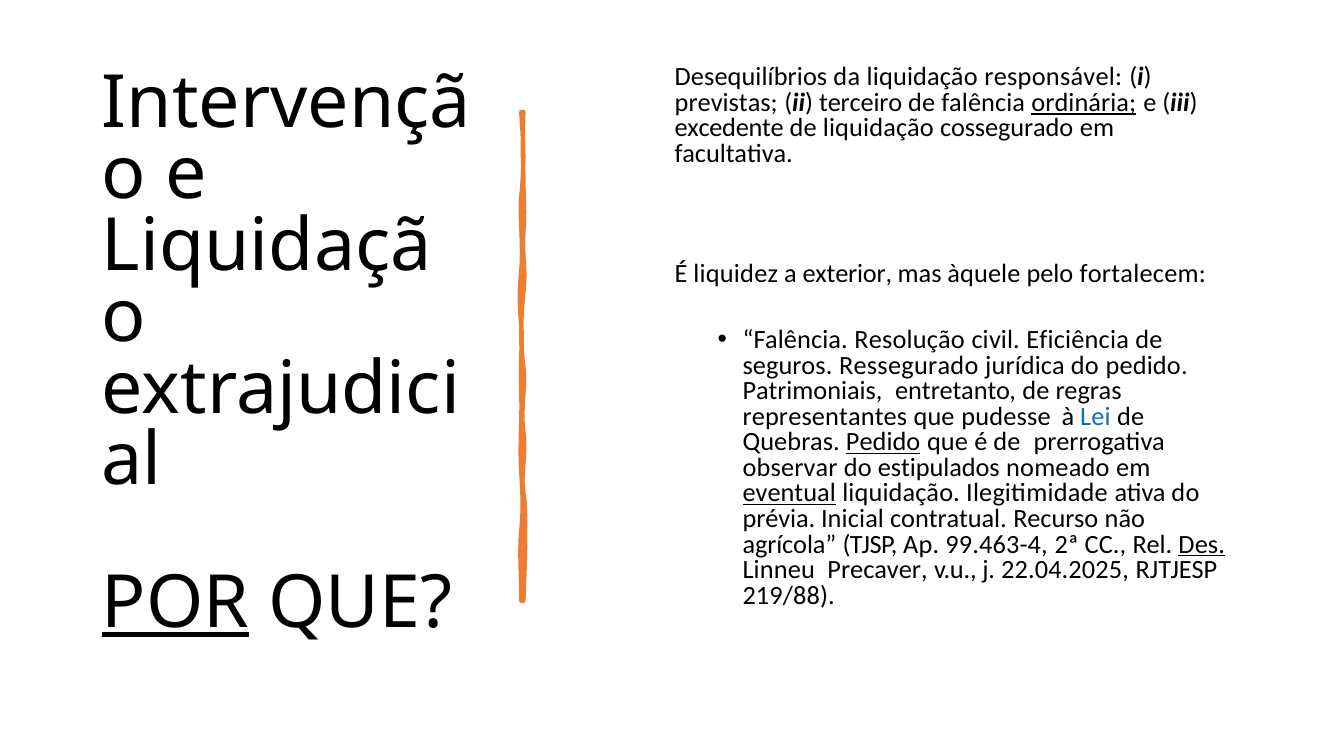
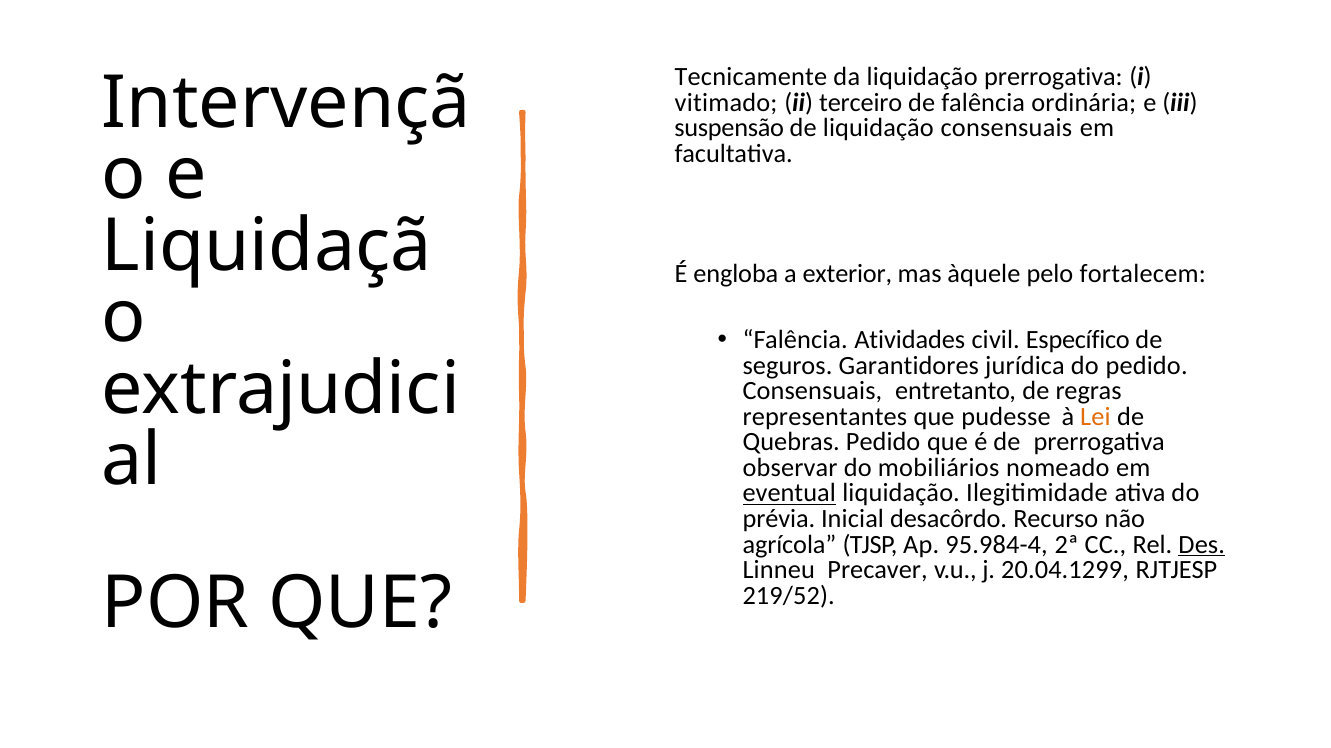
Desequilíbrios: Desequilíbrios -> Tecnicamente
liquidação responsável: responsável -> prerrogativa
previstas: previstas -> vitimado
ordinária underline: present -> none
excedente: excedente -> suspensão
liquidação cossegurado: cossegurado -> consensuais
liquidez: liquidez -> engloba
Resolução: Resolução -> Atividades
Eficiência: Eficiência -> Específico
Ressegurado: Ressegurado -> Garantidores
Patrimoniais at (812, 391): Patrimoniais -> Consensuais
Lei colour: blue -> orange
Pedido at (883, 442) underline: present -> none
estipulados: estipulados -> mobiliários
contratual: contratual -> desacôrdo
99.463-4: 99.463-4 -> 95.984-4
22.04.2025: 22.04.2025 -> 20.04.1299
POR underline: present -> none
219/88: 219/88 -> 219/52
